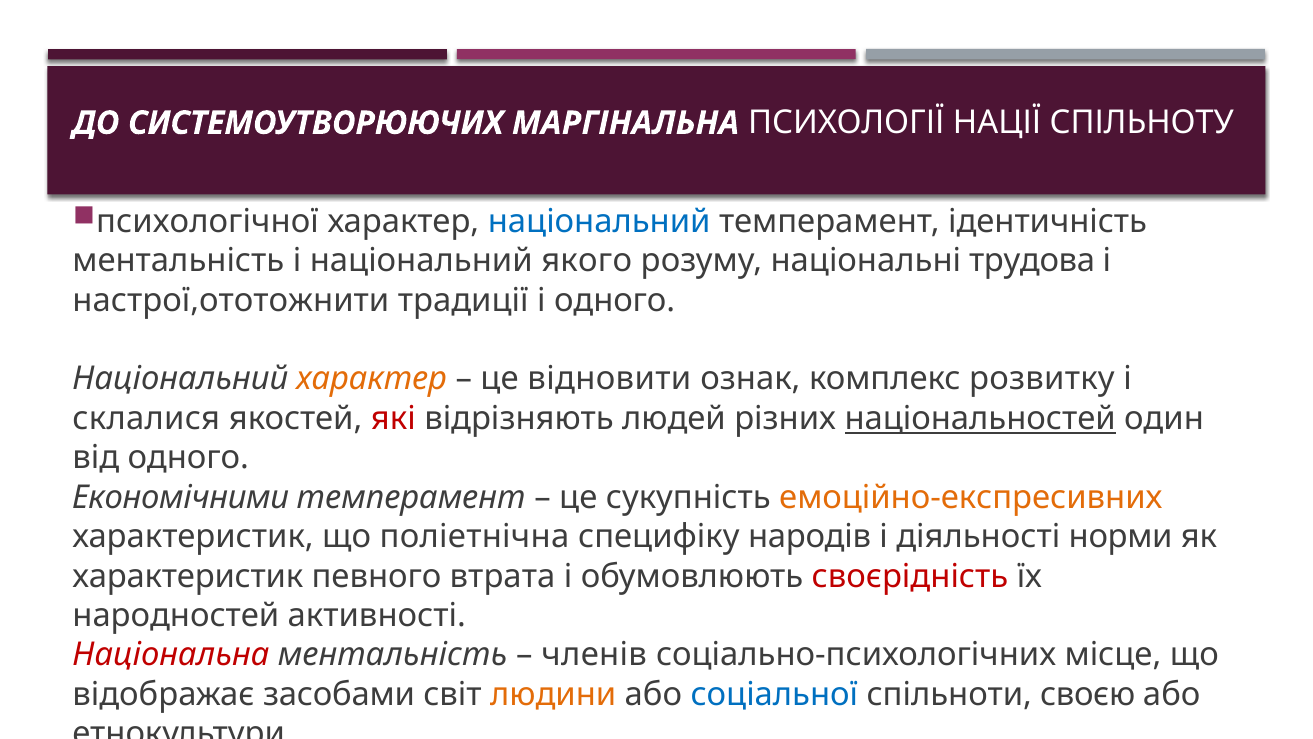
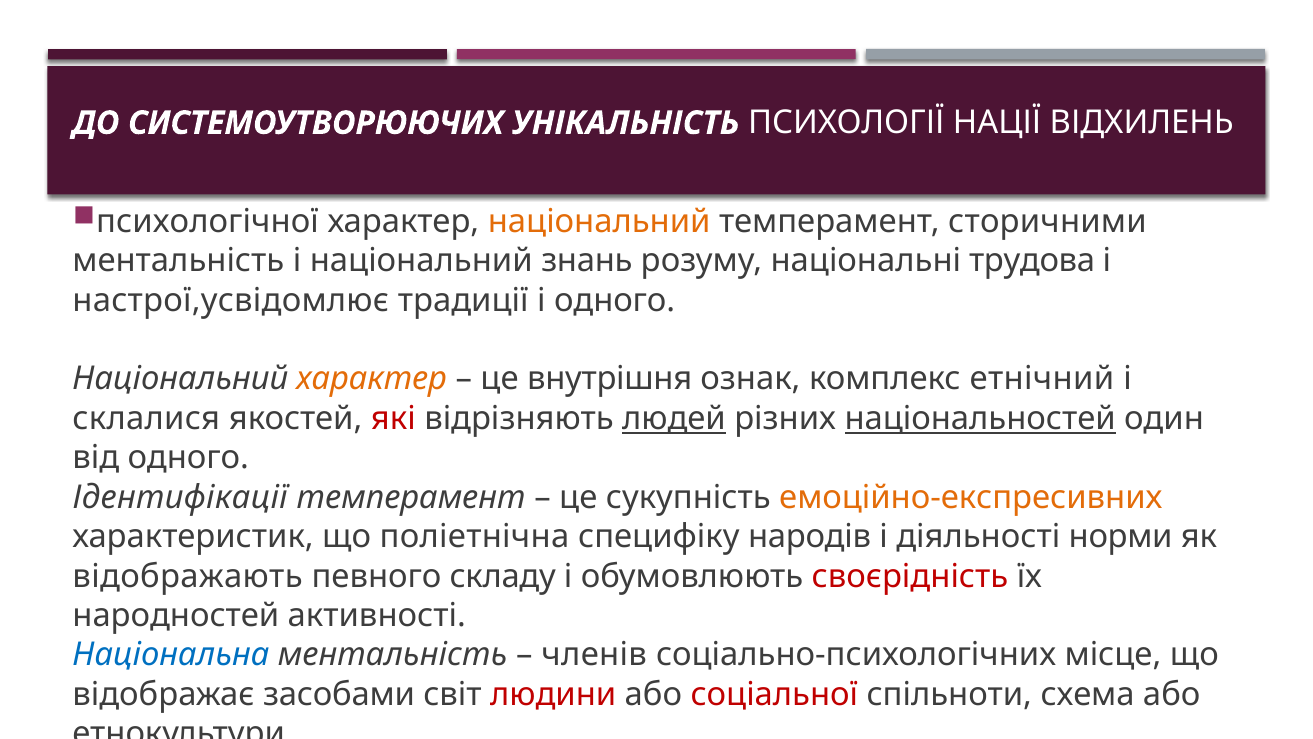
МАРГІНАЛЬНА: МАРГІНАЛЬНА -> УНІКАЛЬНІСТЬ
СПІЛЬНОТУ: СПІЛЬНОТУ -> ВІДХИЛЕНЬ
національний at (599, 221) colour: blue -> orange
ідентичність: ідентичність -> сторичними
якого: якого -> знань
настрої,ототожнити: настрої,ототожнити -> настрої,усвідомлює
відновити: відновити -> внутрішня
розвитку: розвитку -> етнічний
людей underline: none -> present
Економічними: Економічними -> Ідентифікації
характеристик at (188, 576): характеристик -> відображають
втрата: втрата -> складу
Національна colour: red -> blue
людини colour: orange -> red
соціальної colour: blue -> red
своєю: своєю -> схема
